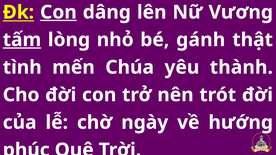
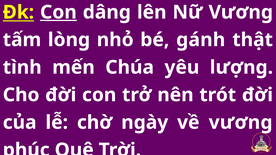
tấm underline: present -> none
thành: thành -> lượng
về hướng: hướng -> vương
